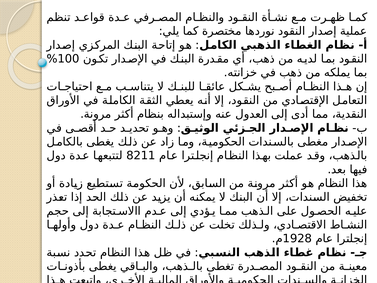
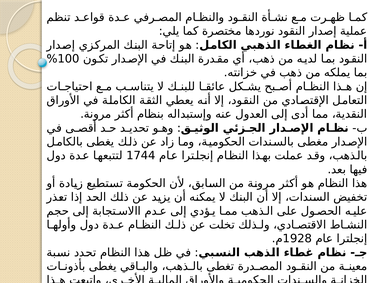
8211: 8211 -> 1744
